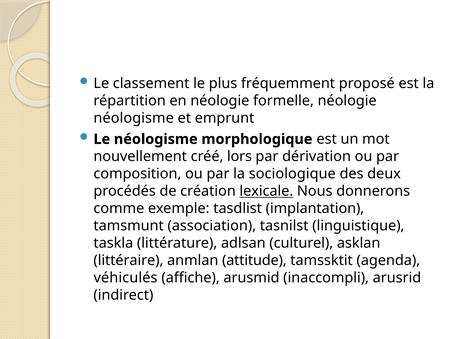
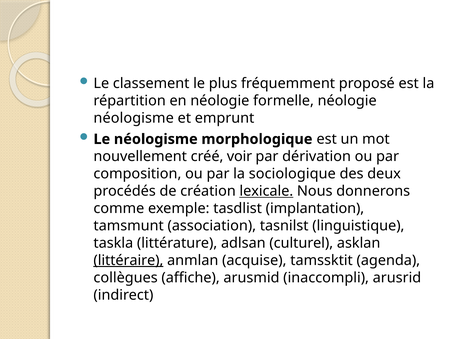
lors: lors -> voir
littéraire underline: none -> present
attitude: attitude -> acquise
véhiculés: véhiculés -> collègues
